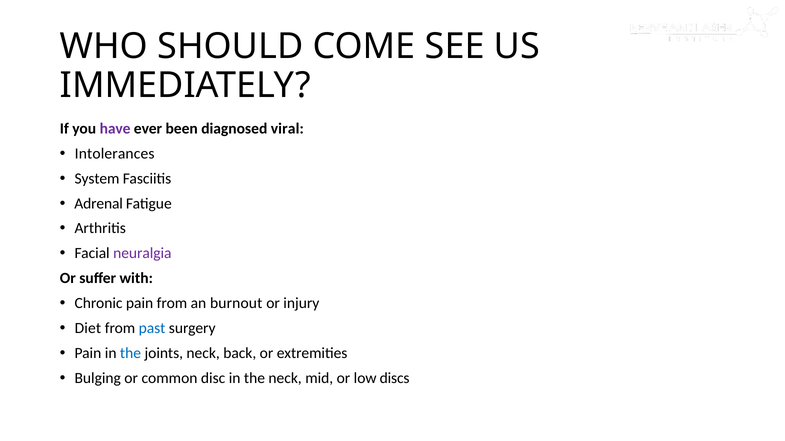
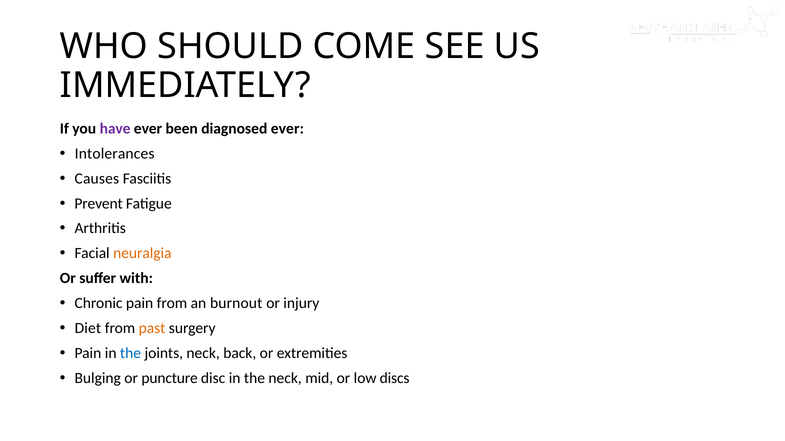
diagnosed viral: viral -> ever
System: System -> Causes
Adrenal: Adrenal -> Prevent
neuralgia colour: purple -> orange
past colour: blue -> orange
common: common -> puncture
